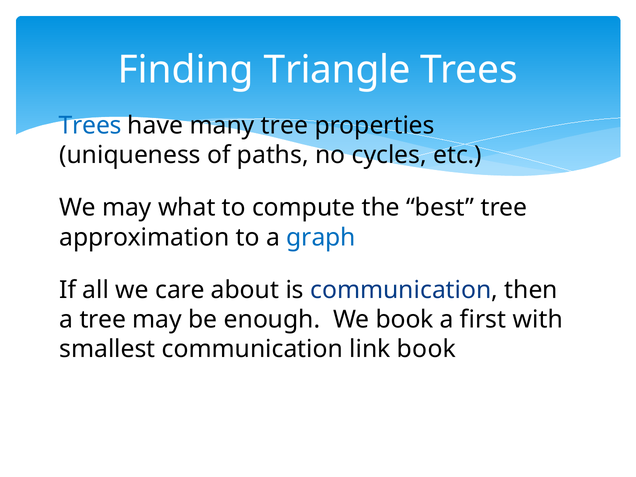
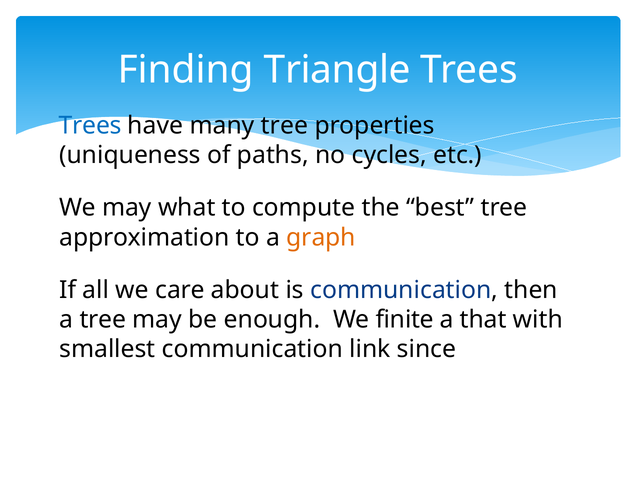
graph colour: blue -> orange
We book: book -> finite
first: first -> that
link book: book -> since
